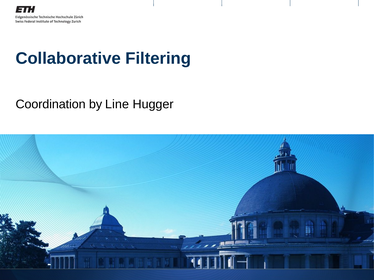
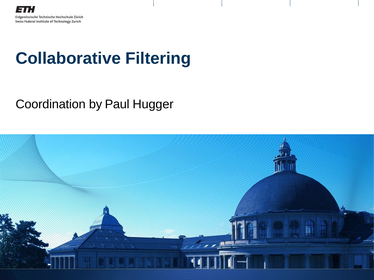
Line: Line -> Paul
